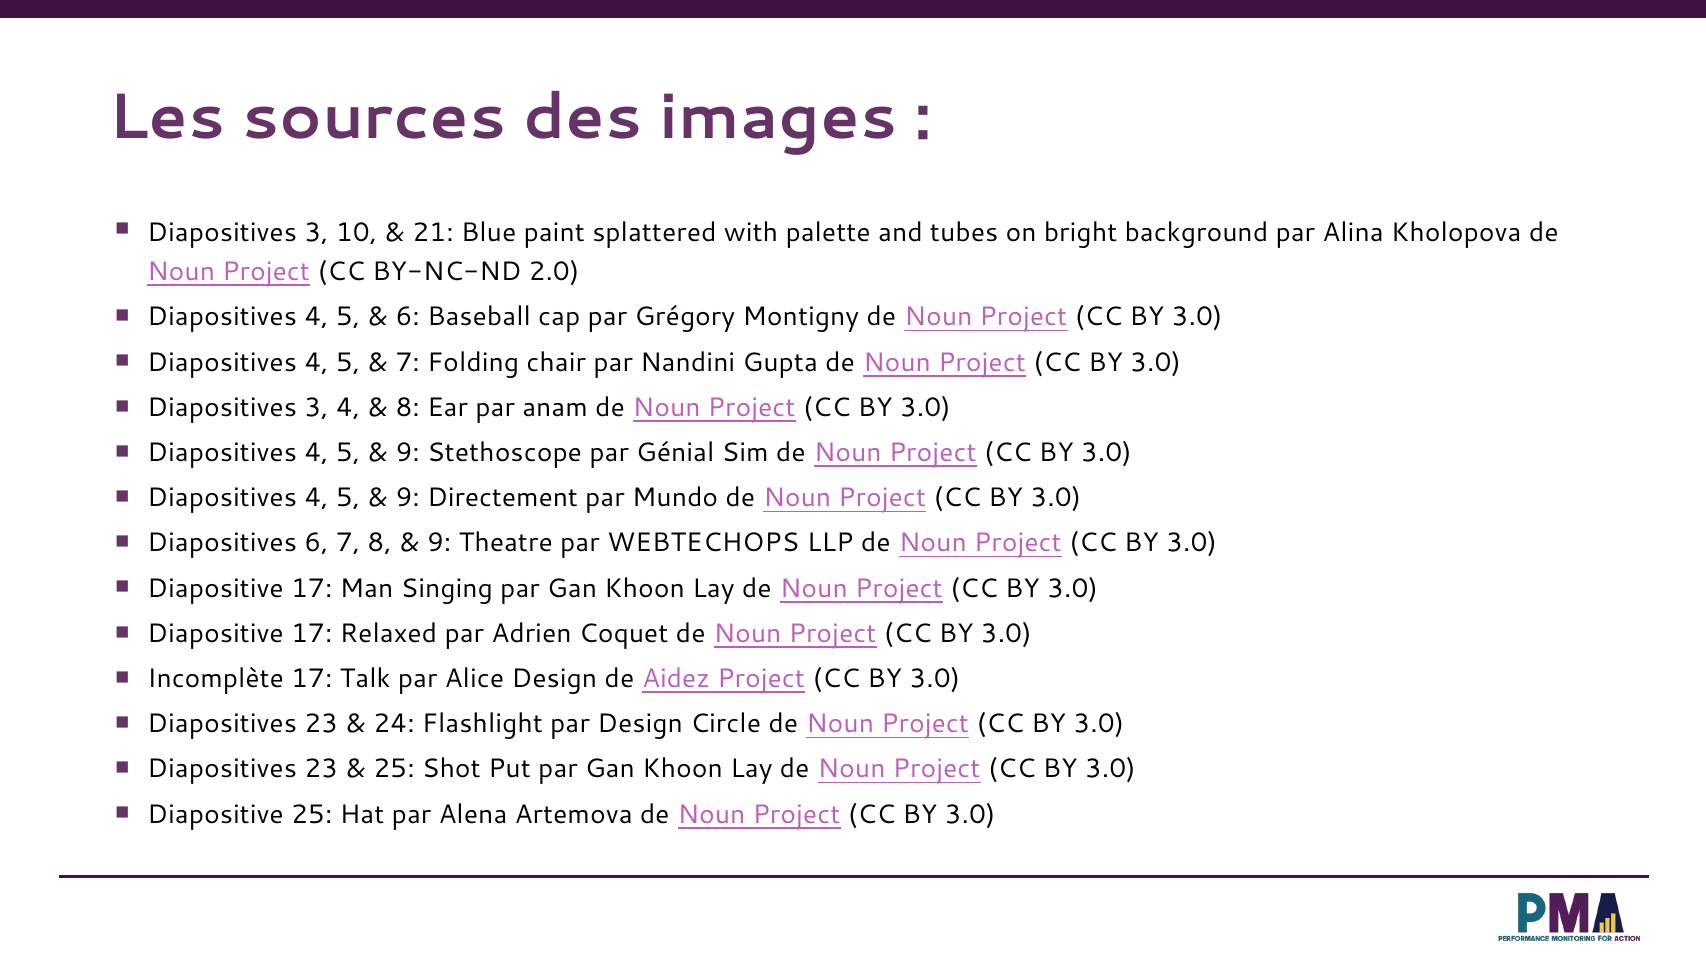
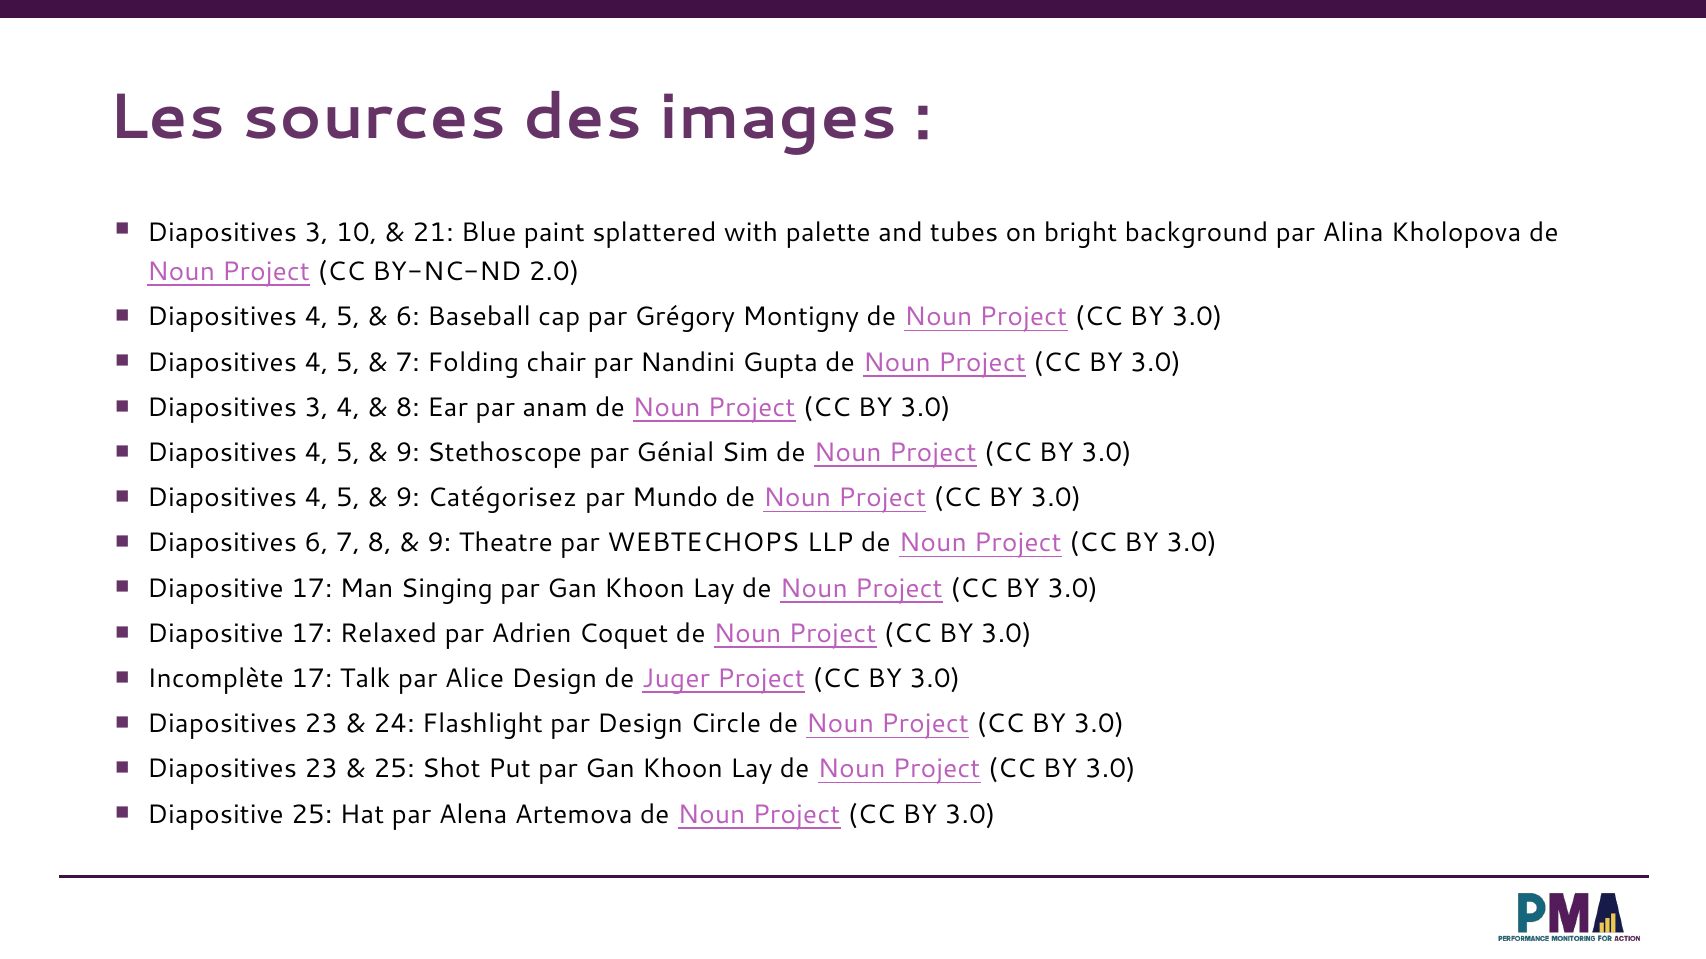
Directement: Directement -> Catégorisez
Aidez: Aidez -> Juger
